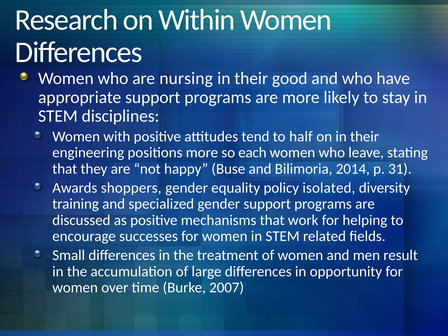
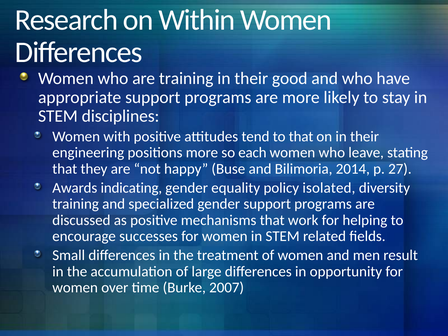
are nursing: nursing -> training
to half: half -> that
31: 31 -> 27
shoppers: shoppers -> indicating
